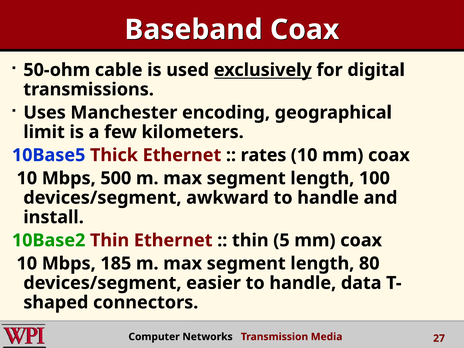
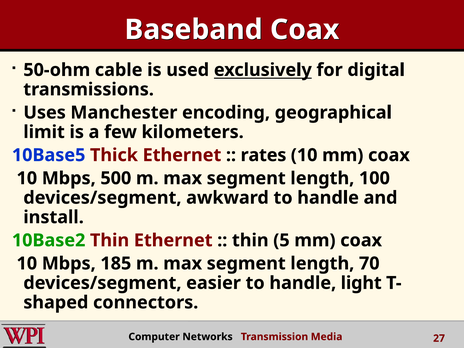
80: 80 -> 70
data: data -> light
